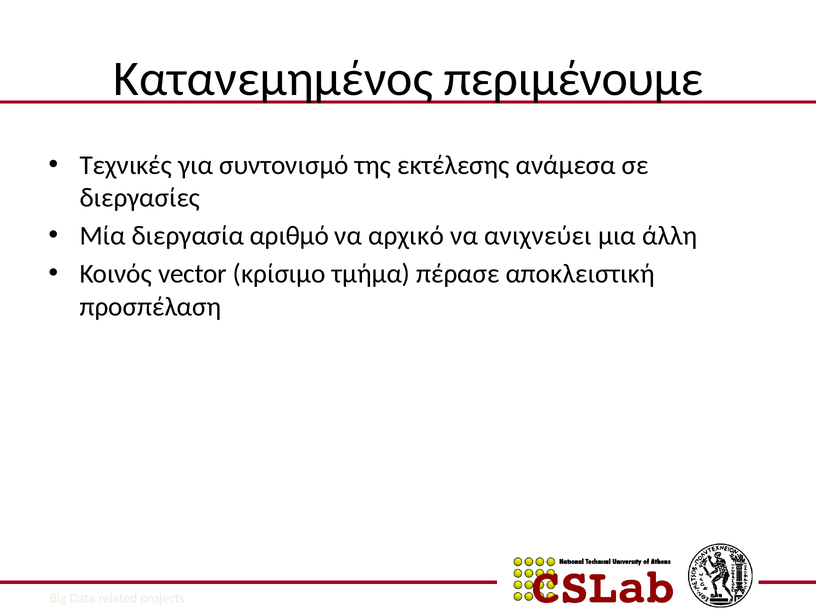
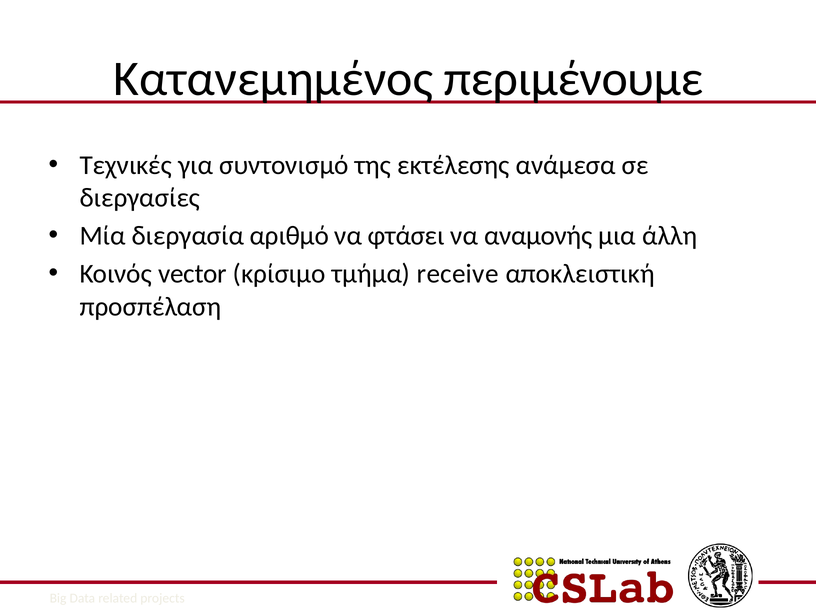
αρχικό: αρχικό -> φτάσει
ανιχνεύει: ανιχνεύει -> αναμονής
πέρασε: πέρασε -> receive
